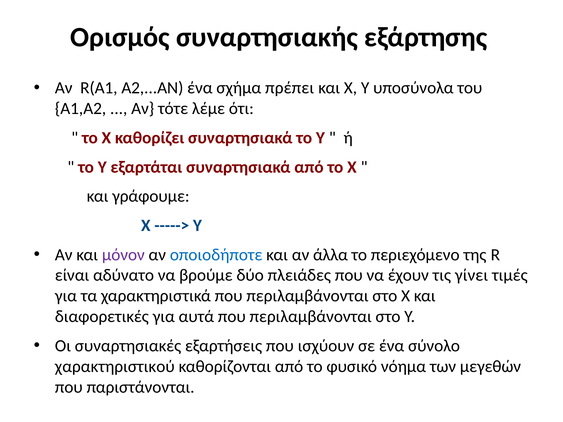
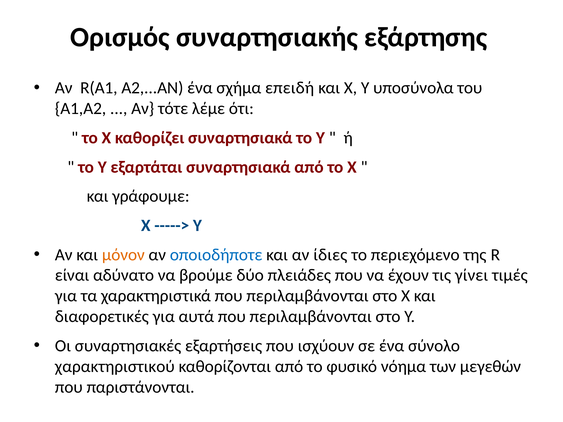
πρέπει: πρέπει -> επειδή
μόνον colour: purple -> orange
άλλα: άλλα -> ίδιες
